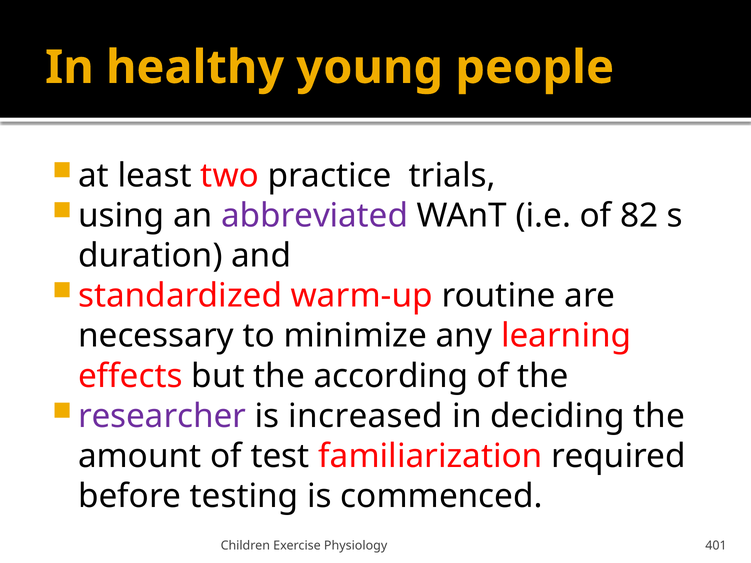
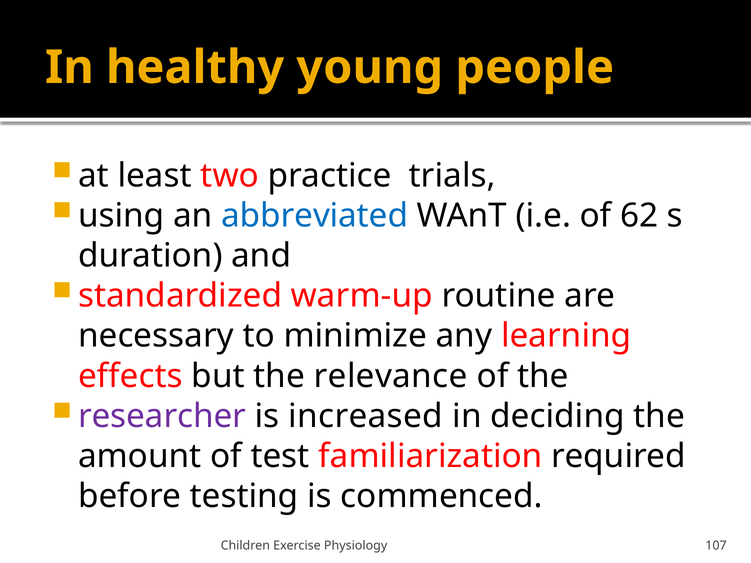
abbreviated colour: purple -> blue
82: 82 -> 62
according: according -> relevance
401: 401 -> 107
